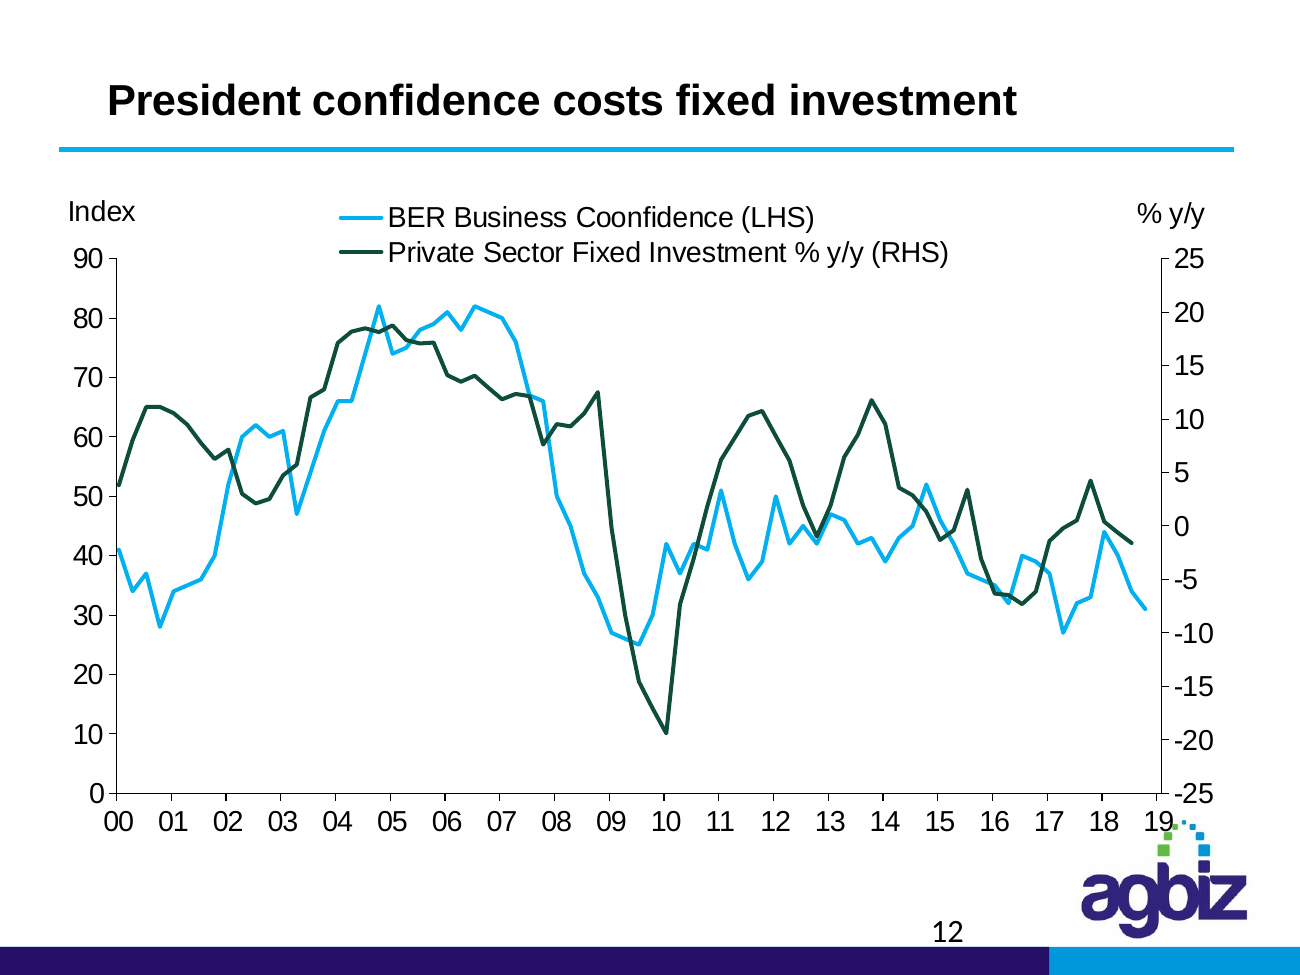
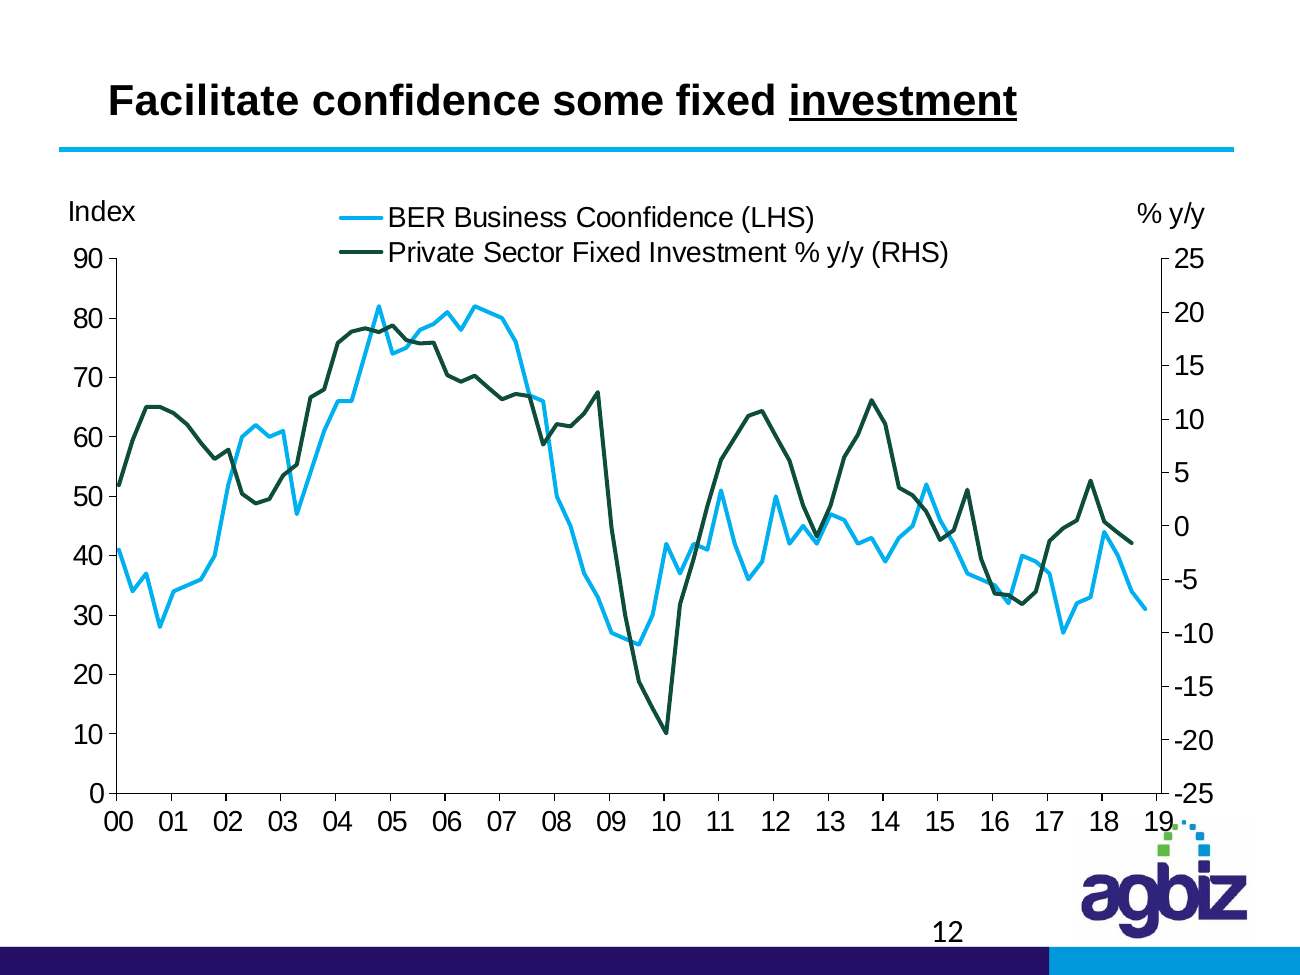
President: President -> Facilitate
costs: costs -> some
investment at (903, 101) underline: none -> present
